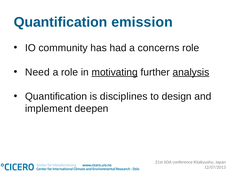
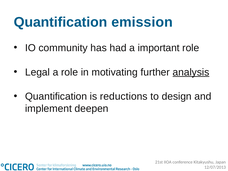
concerns: concerns -> important
Need: Need -> Legal
motivating underline: present -> none
disciplines: disciplines -> reductions
